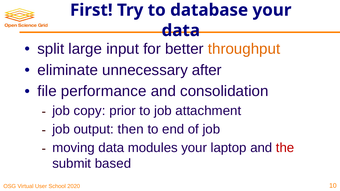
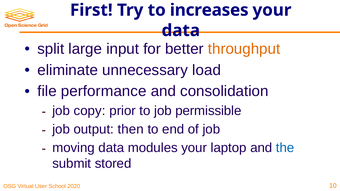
database: database -> increases
after: after -> load
attachment: attachment -> permissible
the colour: red -> blue
based: based -> stored
